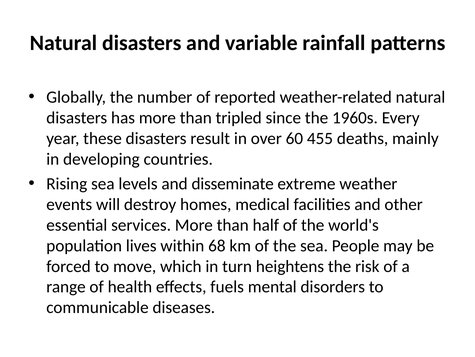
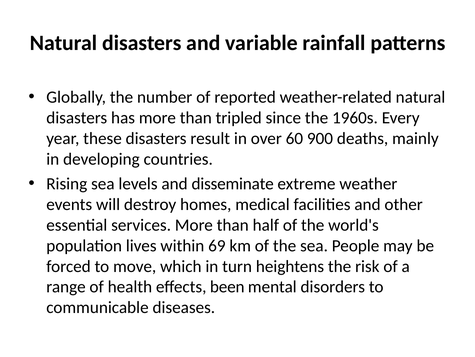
455: 455 -> 900
68: 68 -> 69
fuels: fuels -> been
